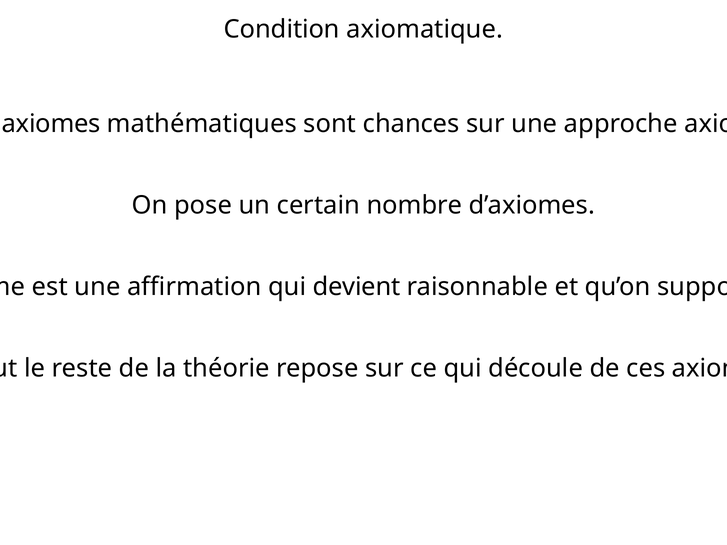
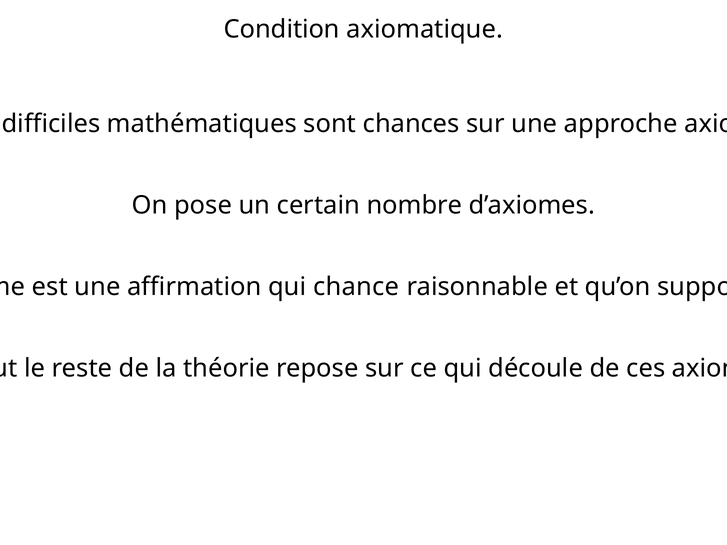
axiomes at (51, 124): axiomes -> difficiles
devient: devient -> chance
